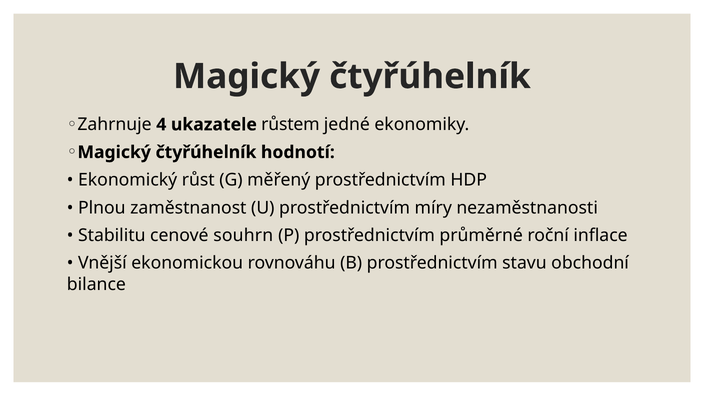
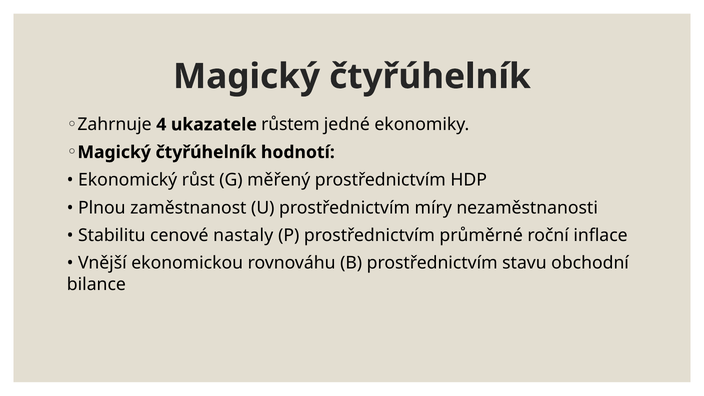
souhrn: souhrn -> nastaly
